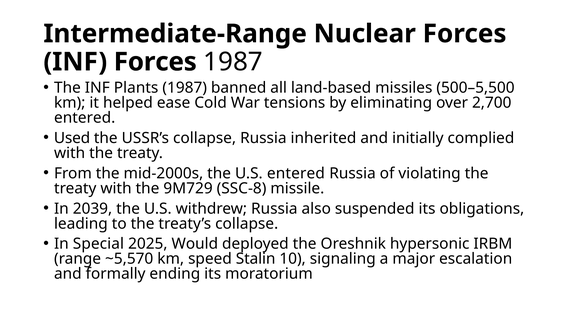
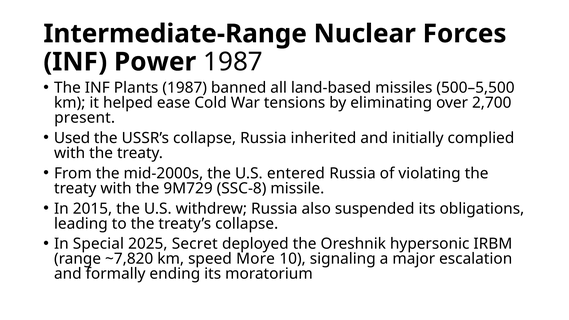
INF Forces: Forces -> Power
entered at (85, 118): entered -> present
2039: 2039 -> 2015
Would: Would -> Secret
~5,570: ~5,570 -> ~7,820
Stalin: Stalin -> More
